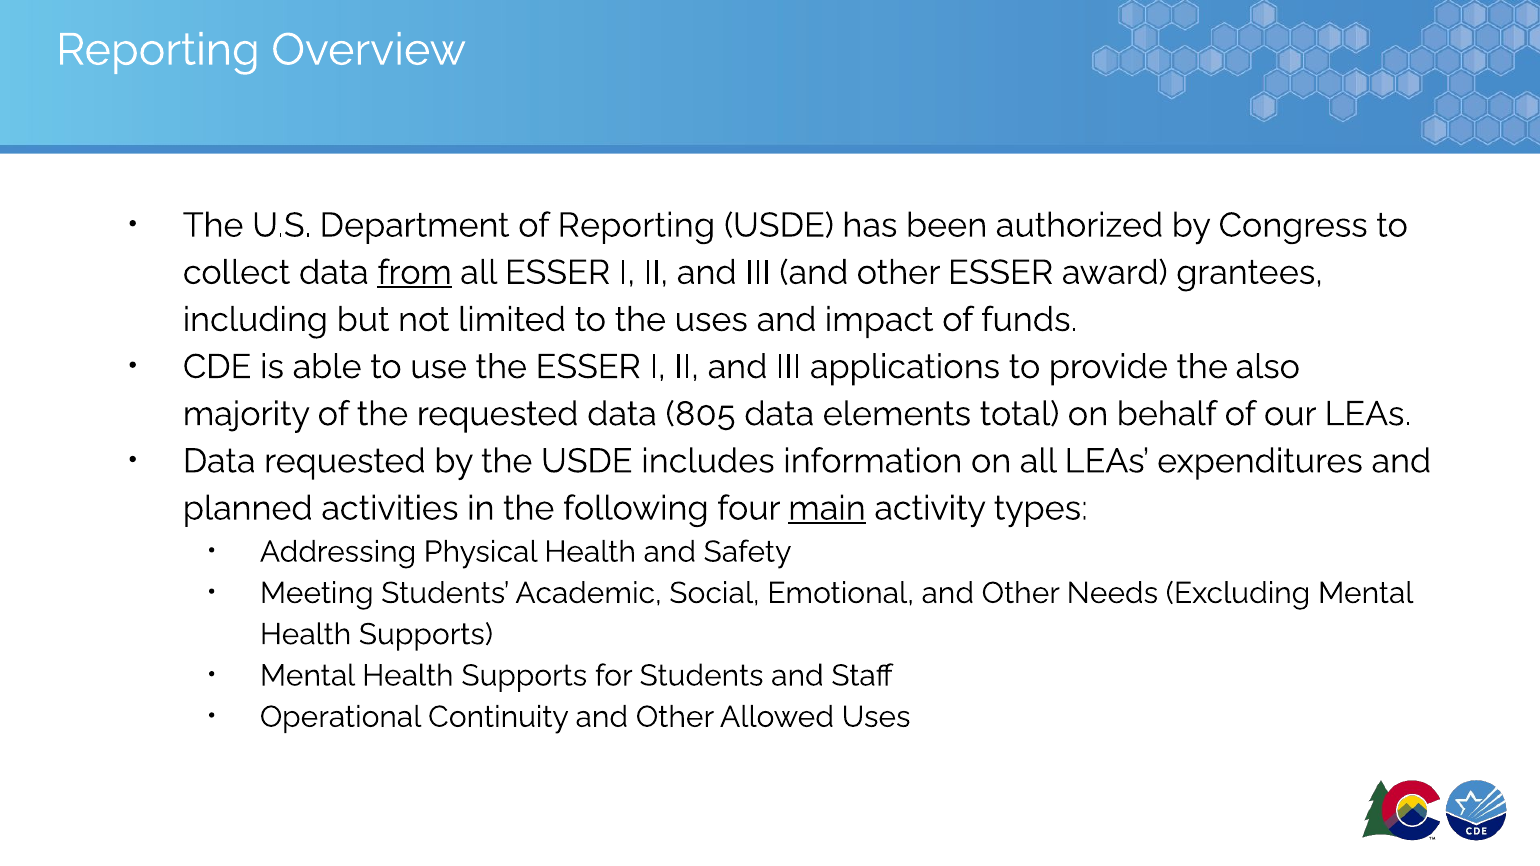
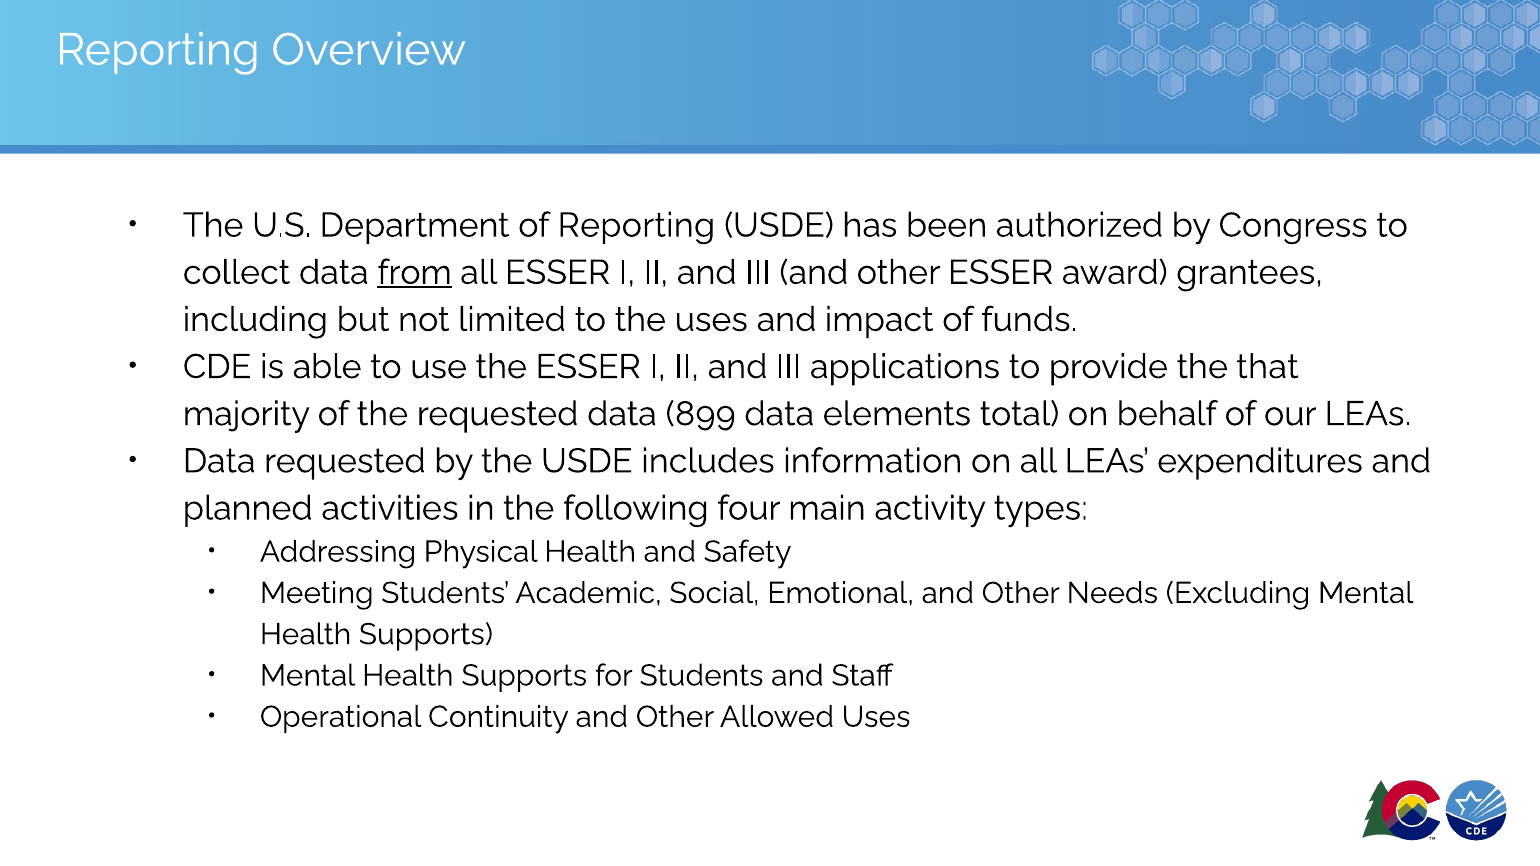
also: also -> that
805: 805 -> 899
main underline: present -> none
